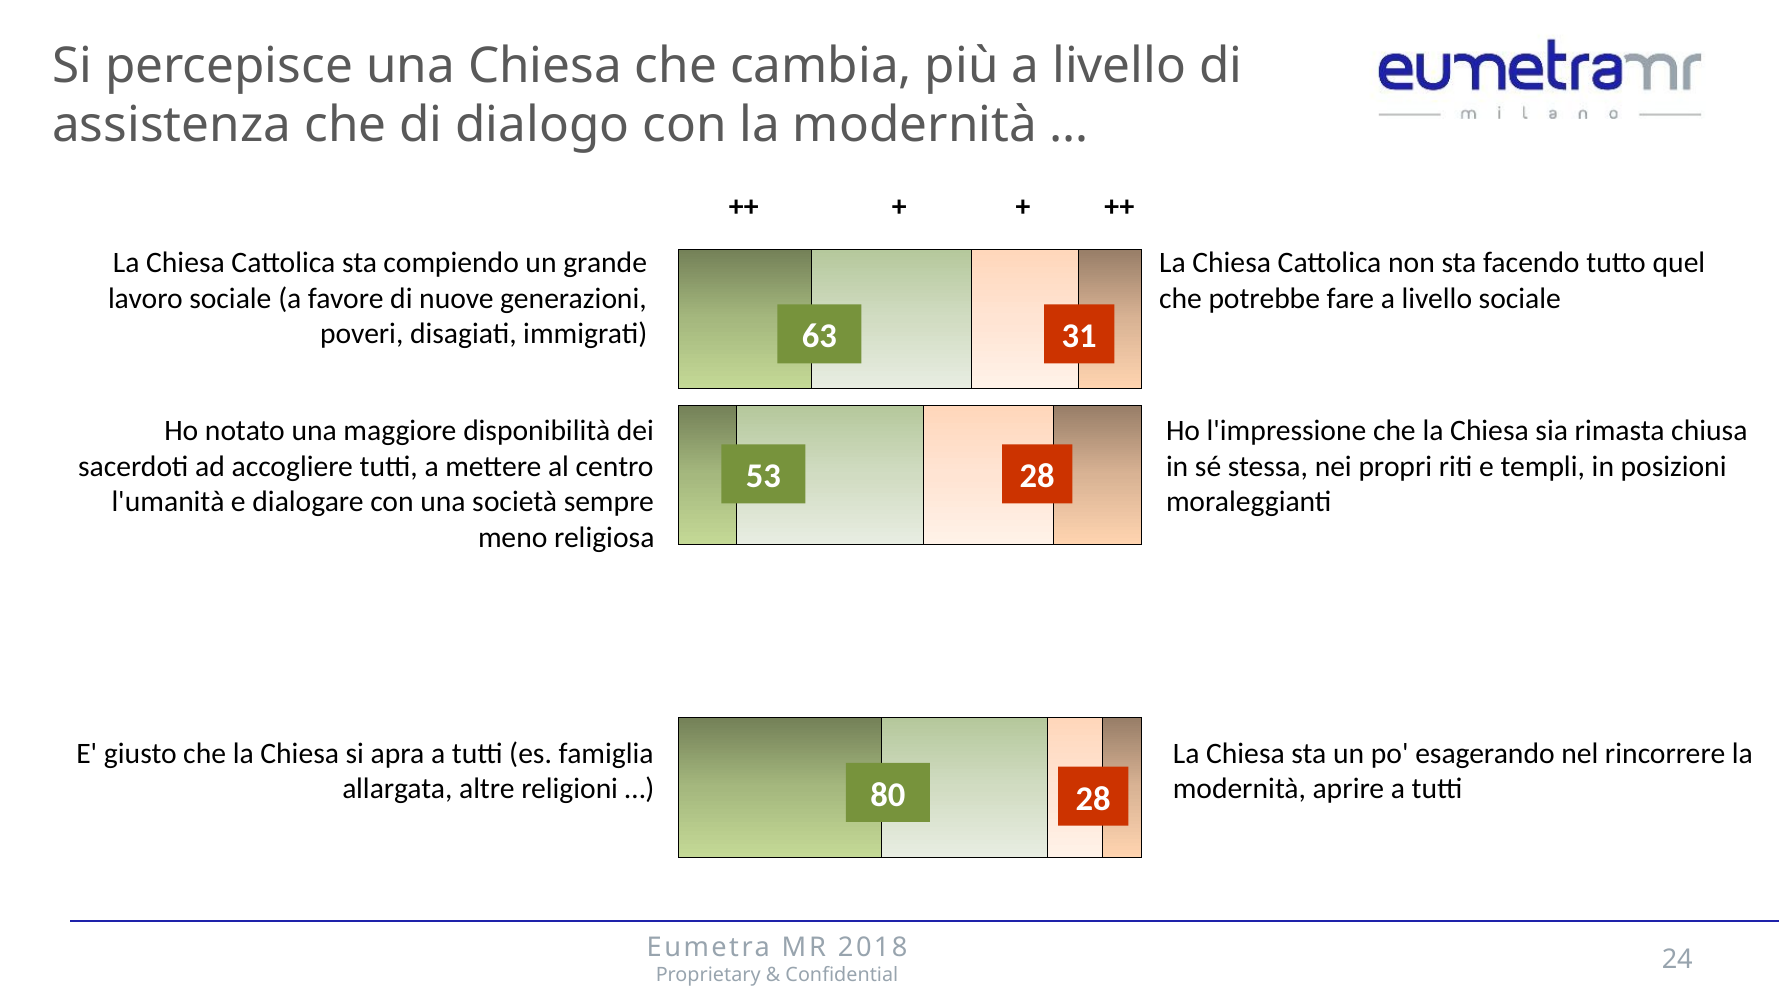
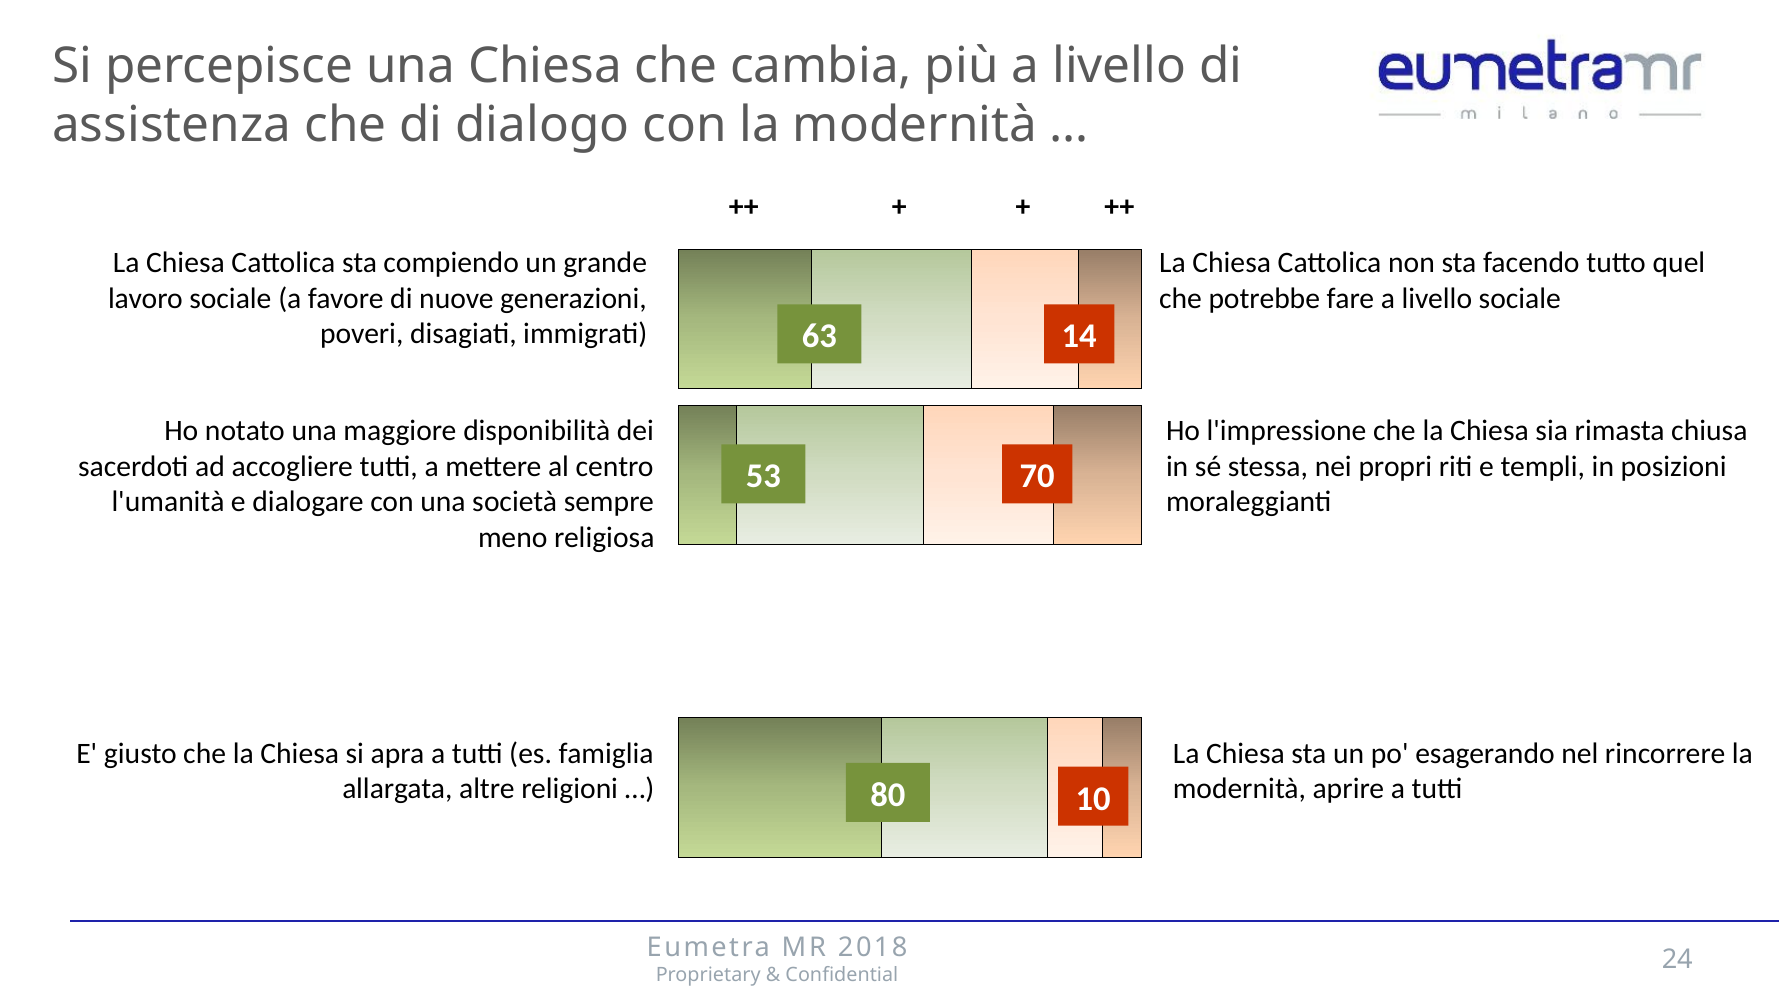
31: 31 -> 14
53 28: 28 -> 70
80 28: 28 -> 10
